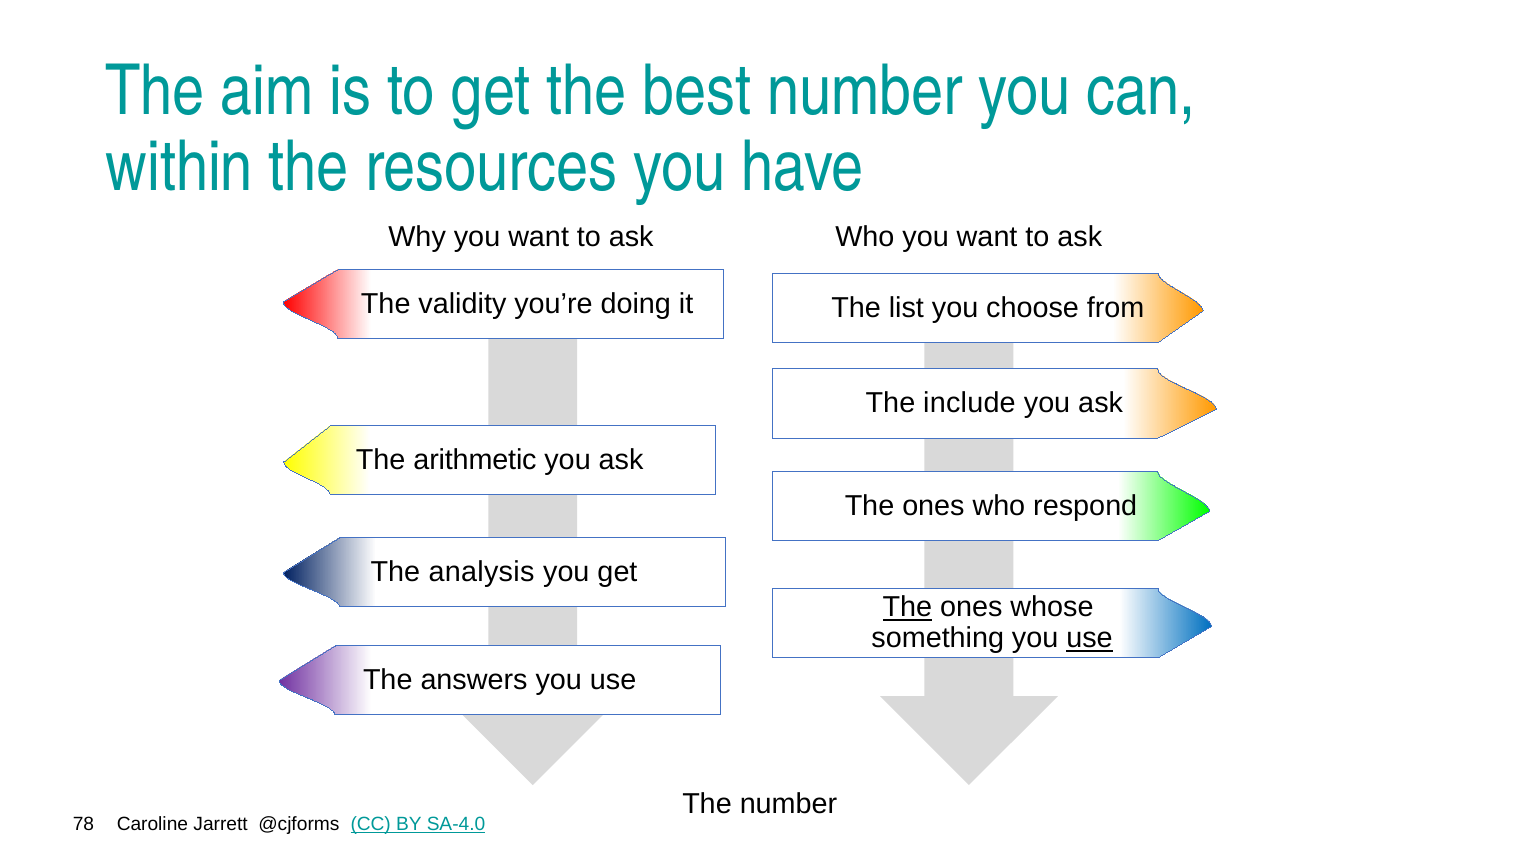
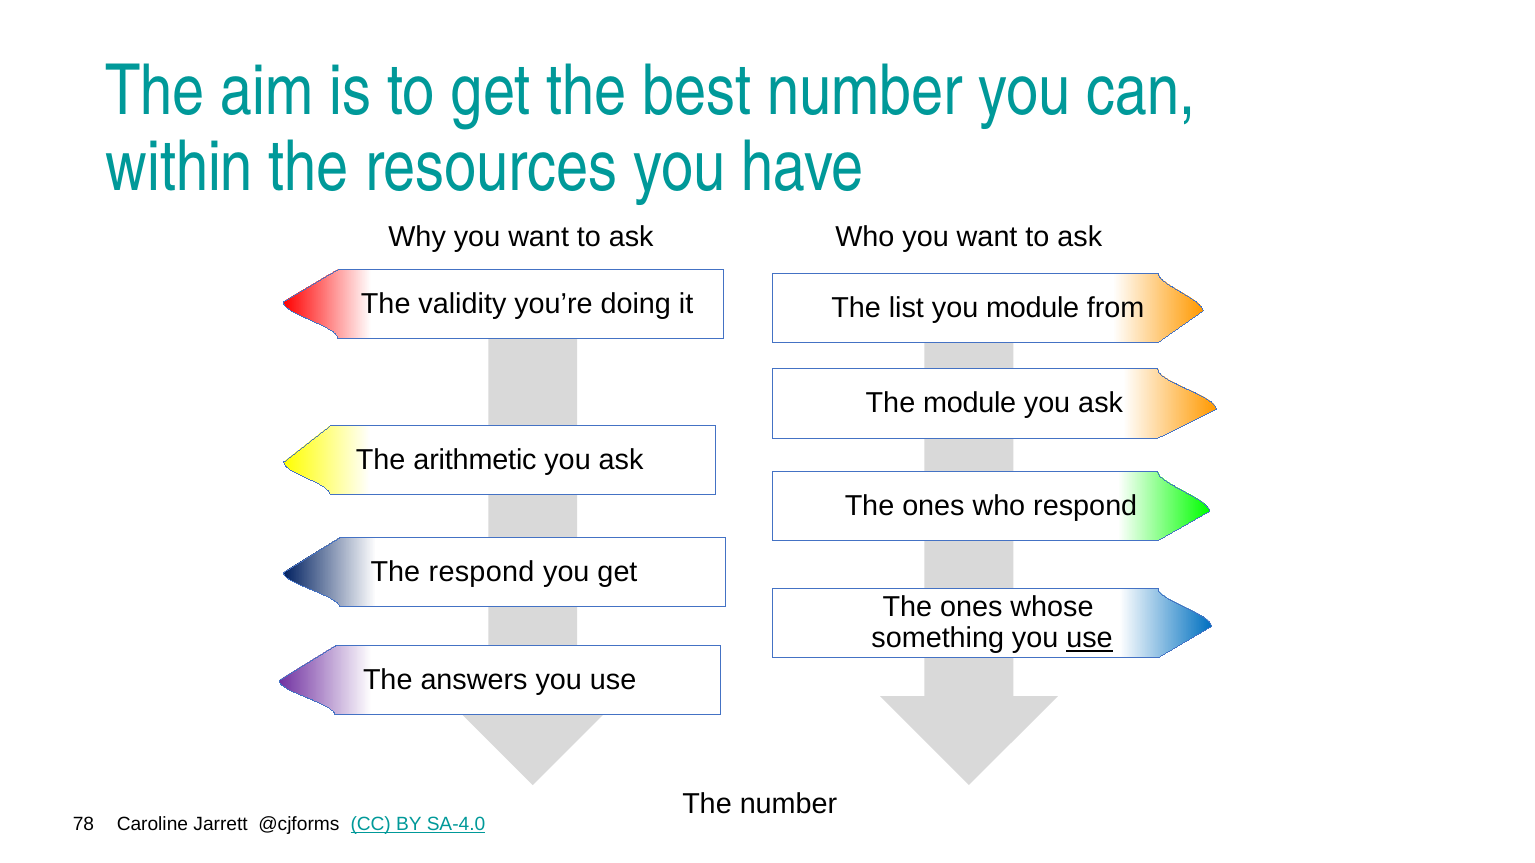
you choose: choose -> module
The include: include -> module
The analysis: analysis -> respond
The at (907, 608) underline: present -> none
